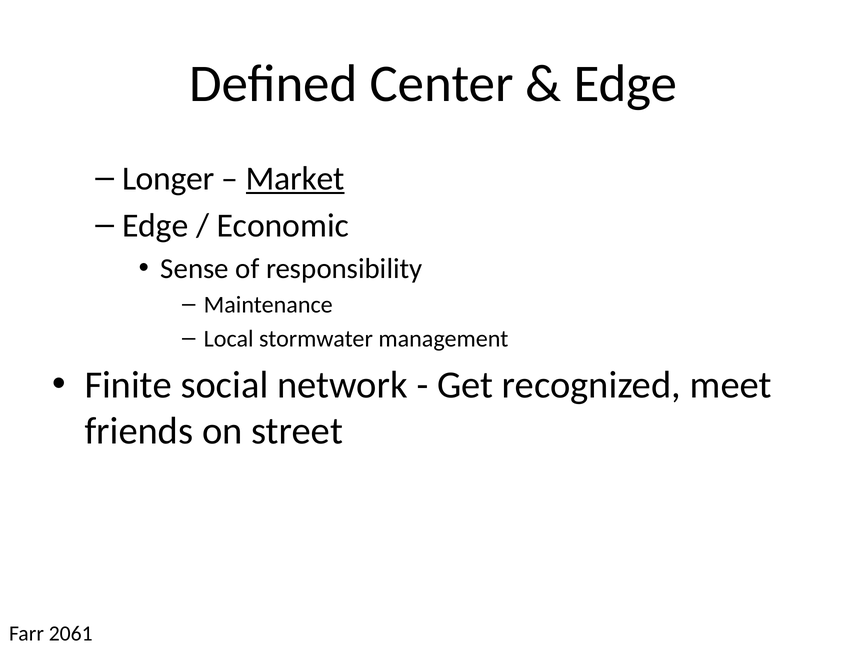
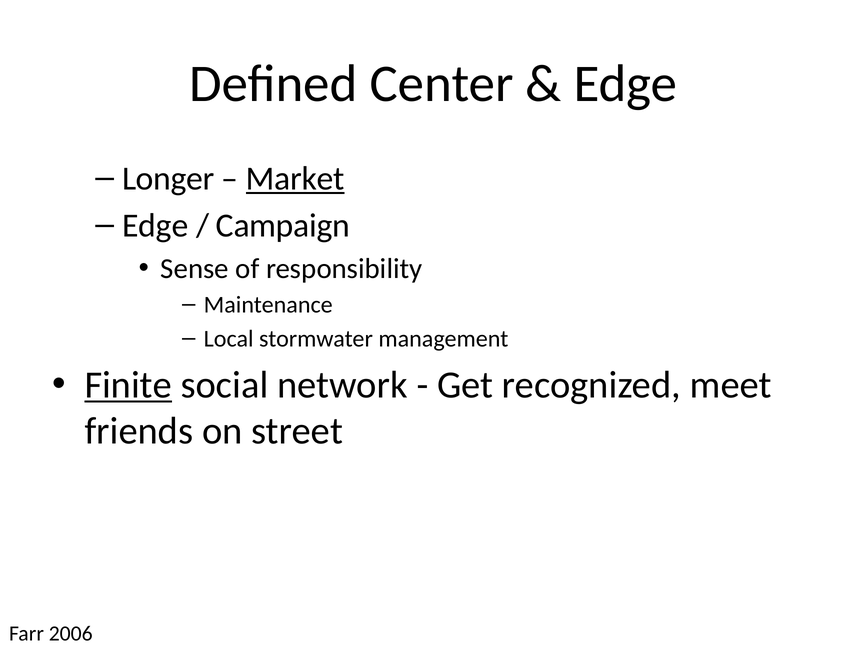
Economic: Economic -> Campaign
Finite underline: none -> present
2061: 2061 -> 2006
